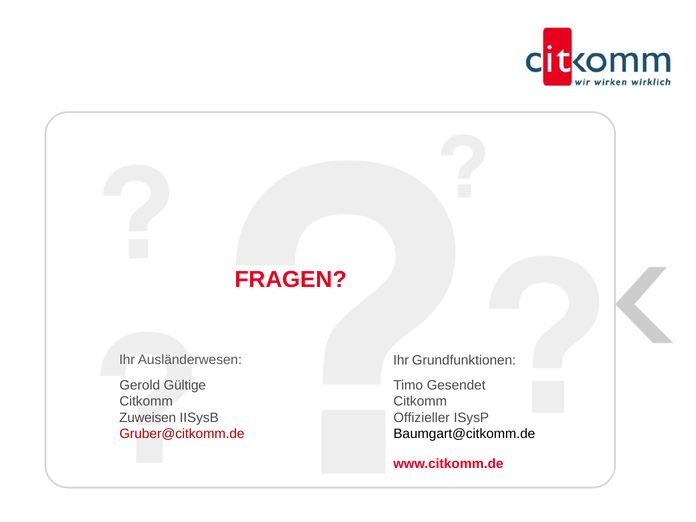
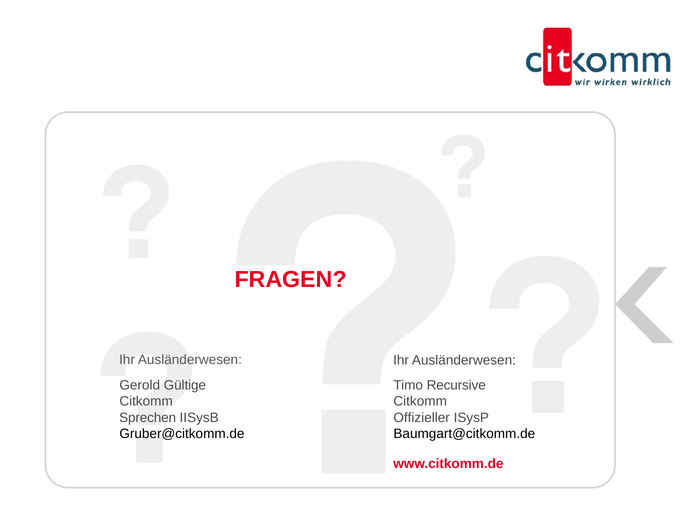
Grundfunktionen at (464, 360): Grundfunktionen -> Ausländerwesen
Gesendet: Gesendet -> Recursive
Zuweisen: Zuweisen -> Sprechen
Gruber@citkomm.de colour: red -> black
